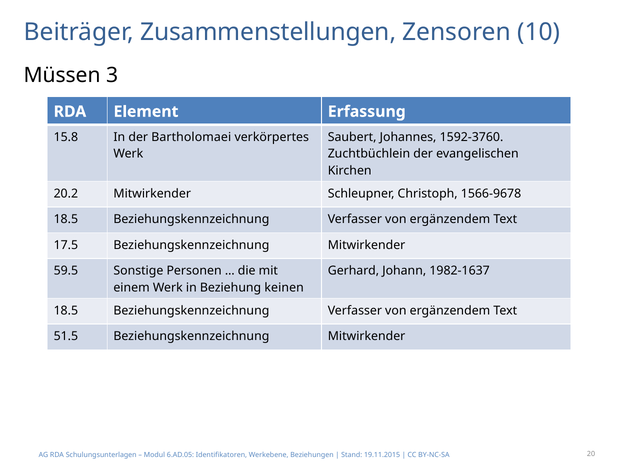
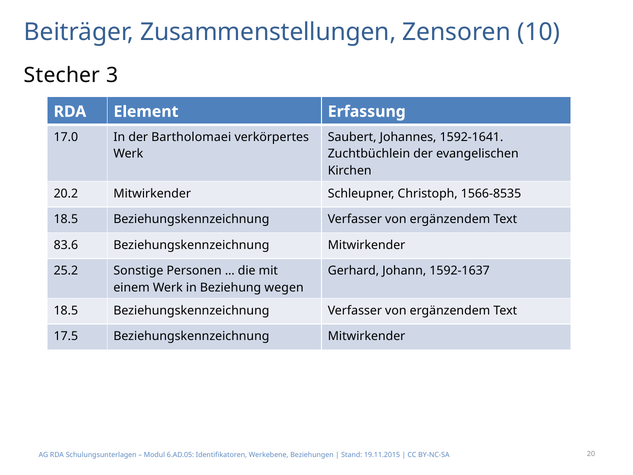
Müssen: Müssen -> Stecher
15.8: 15.8 -> 17.0
1592-3760: 1592-3760 -> 1592-1641
1566-9678: 1566-9678 -> 1566-8535
17.5: 17.5 -> 83.6
59.5: 59.5 -> 25.2
1982-1637: 1982-1637 -> 1592-1637
keinen: keinen -> wegen
51.5: 51.5 -> 17.5
